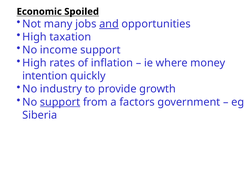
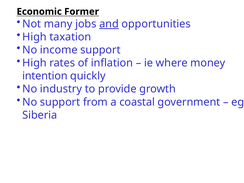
Spoiled: Spoiled -> Former
support at (60, 102) underline: present -> none
factors: factors -> coastal
